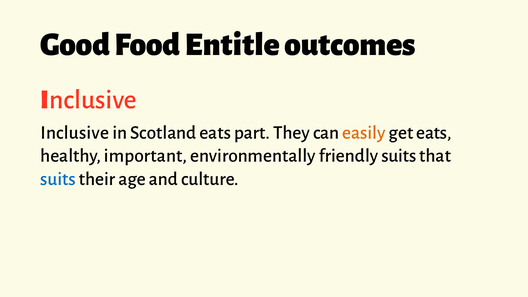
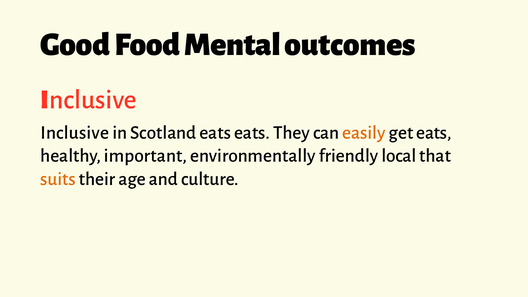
Entitle: Entitle -> Mental
eats part: part -> eats
friendly suits: suits -> local
suits at (58, 179) colour: blue -> orange
